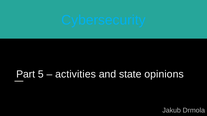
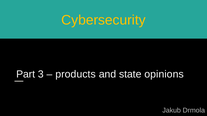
Cybersecurity colour: light blue -> yellow
5: 5 -> 3
activities: activities -> products
